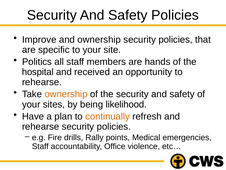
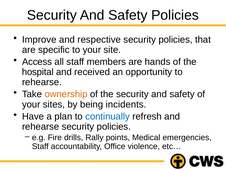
and ownership: ownership -> respective
Politics: Politics -> Access
likelihood: likelihood -> incidents
continually colour: orange -> blue
